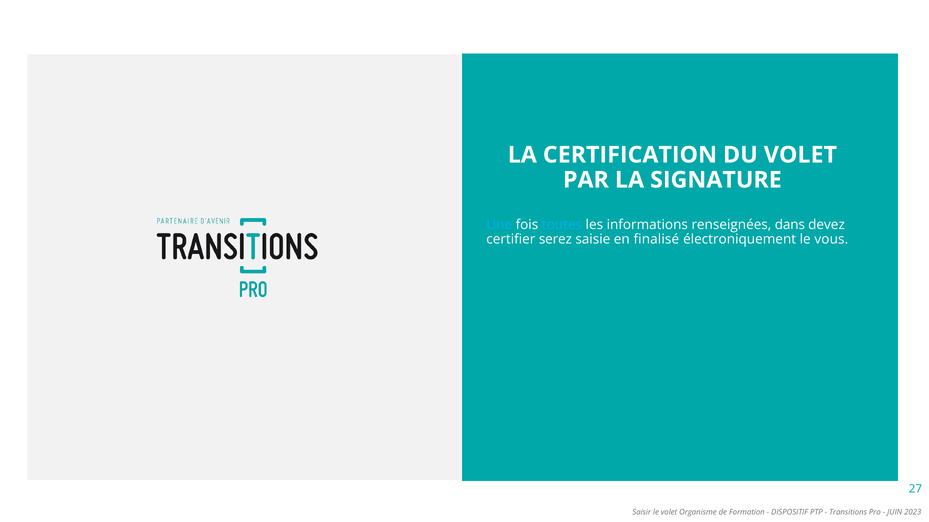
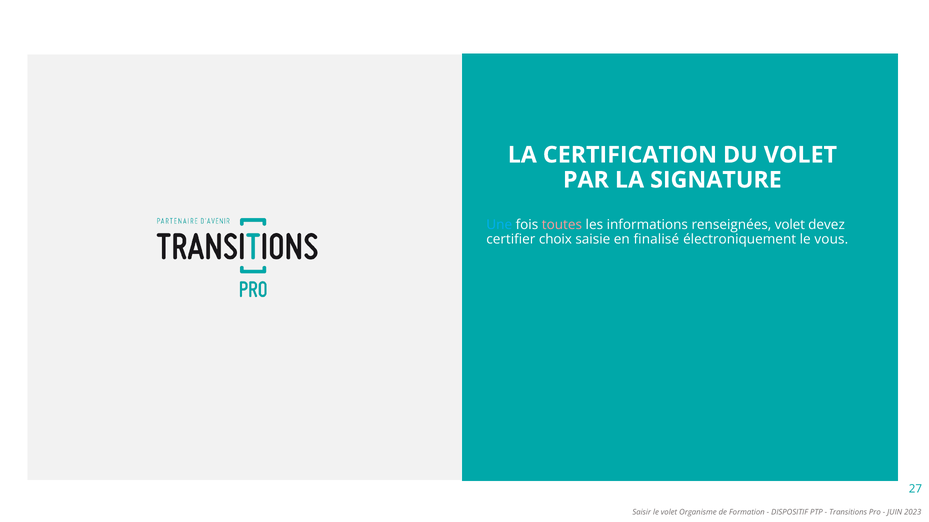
toutes colour: light blue -> pink
renseignées dans: dans -> volet
serez: serez -> choix
